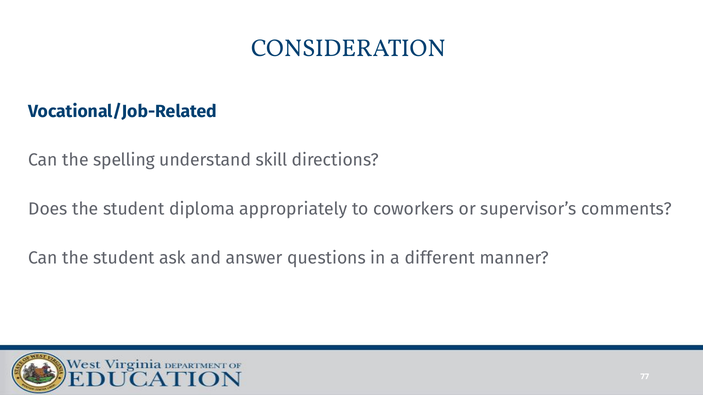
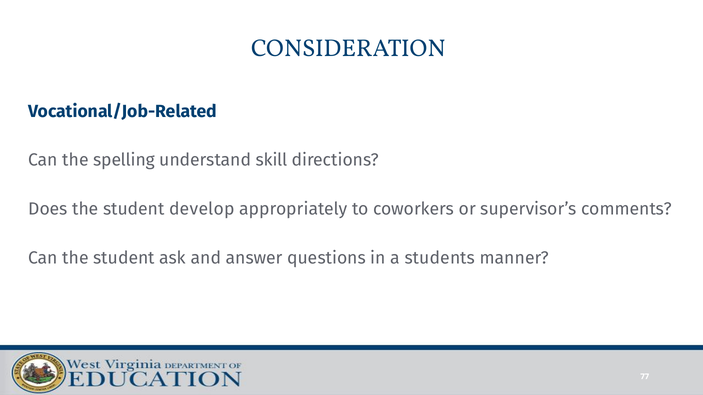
diploma: diploma -> develop
different: different -> students
